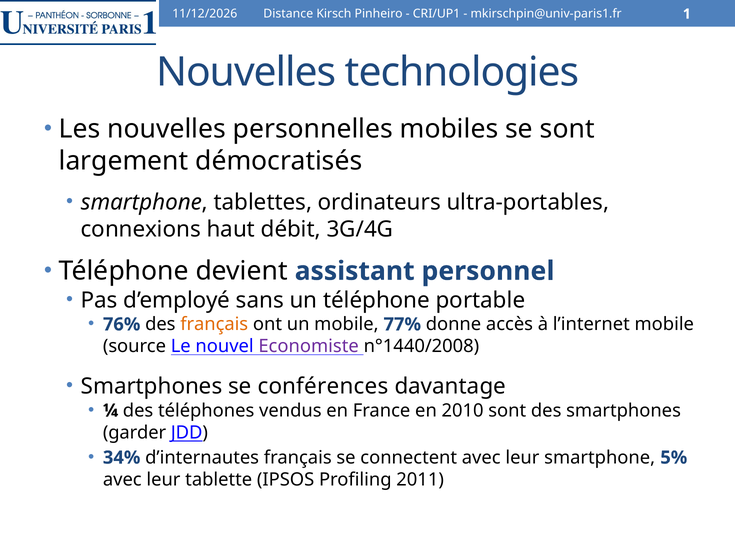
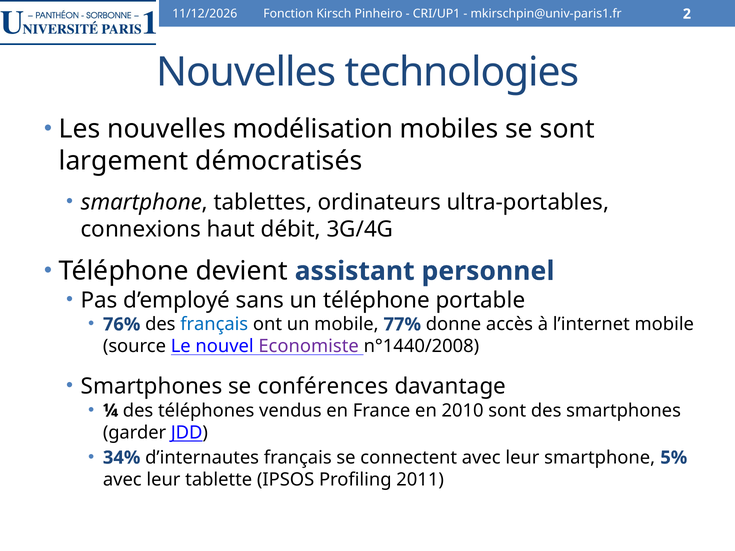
Distance: Distance -> Fonction
1: 1 -> 2
personnelles: personnelles -> modélisation
français at (214, 325) colour: orange -> blue
